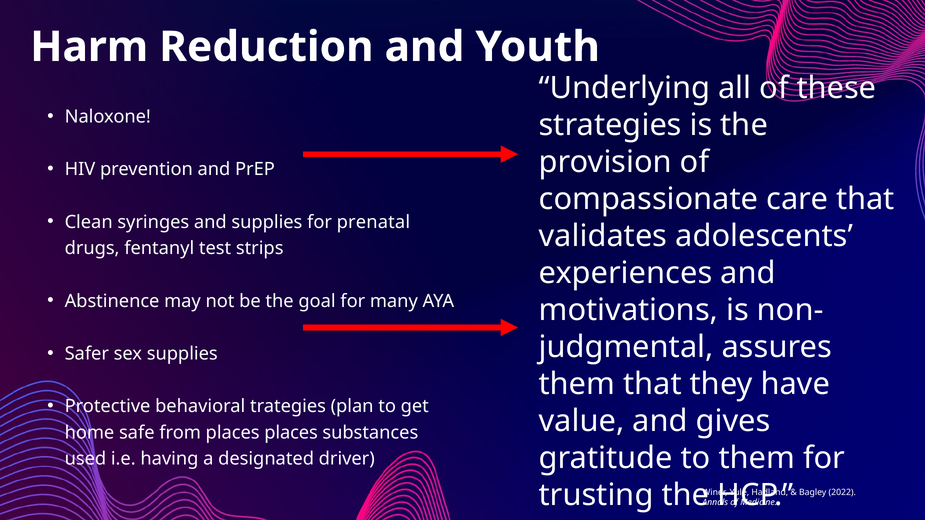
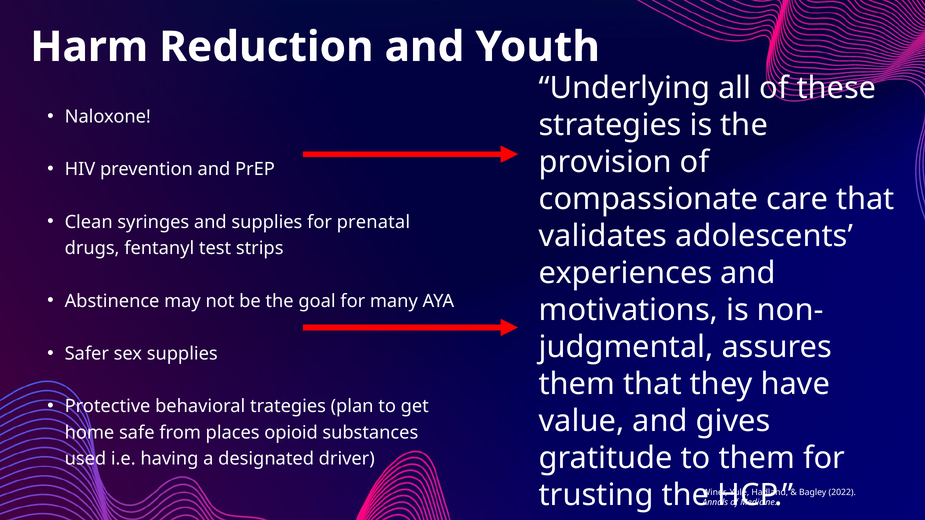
places places: places -> opioid
